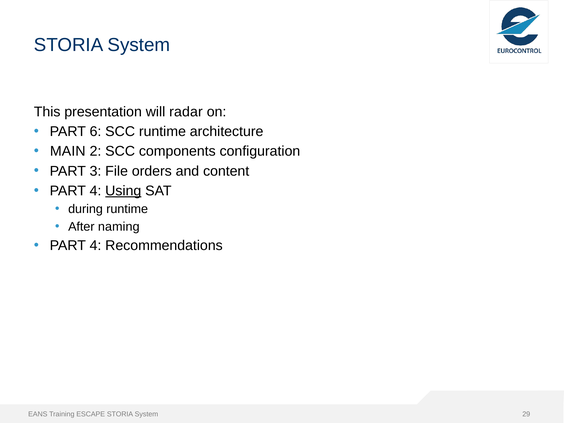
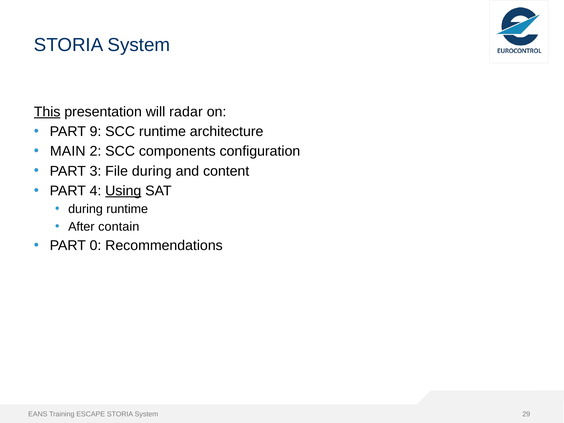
This underline: none -> present
6: 6 -> 9
File orders: orders -> during
naming: naming -> contain
4 at (95, 246): 4 -> 0
